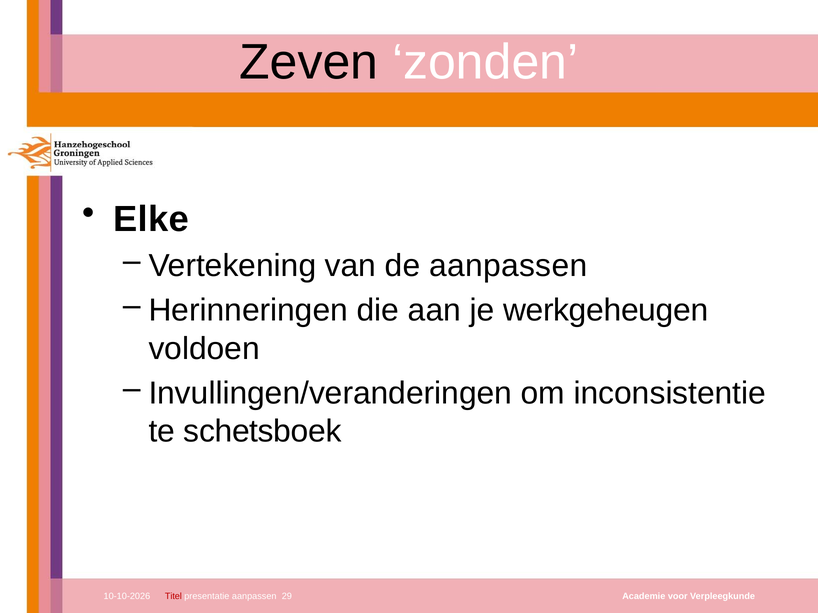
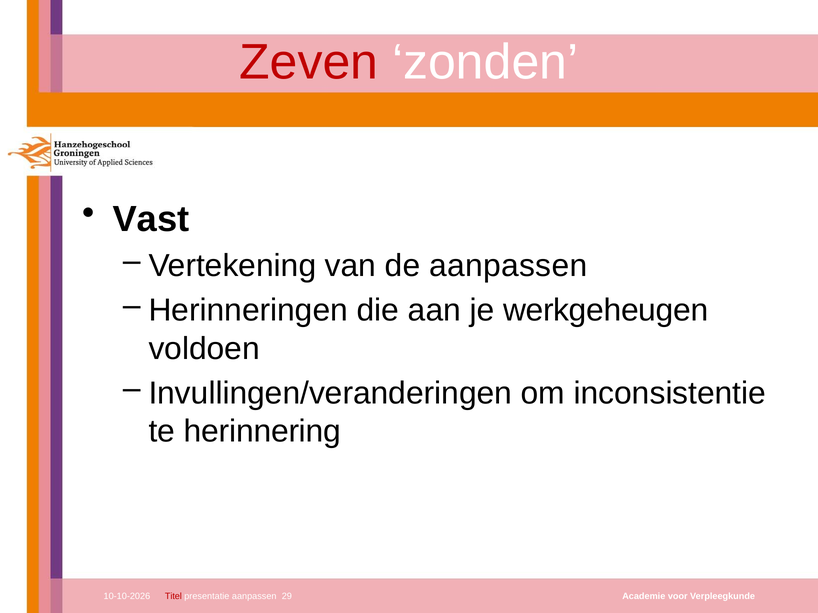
Zeven colour: black -> red
Elke: Elke -> Vast
schetsboek: schetsboek -> herinnering
